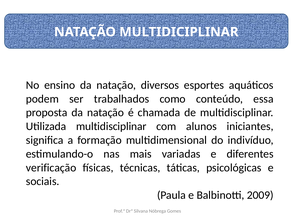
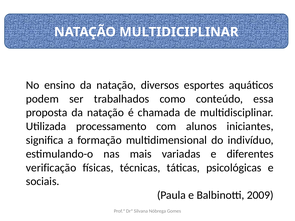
Utilizada multidisciplinar: multidisciplinar -> processamento
